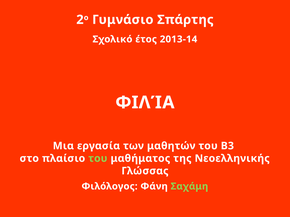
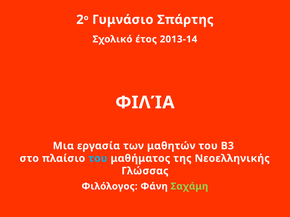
του at (98, 159) colour: light green -> light blue
